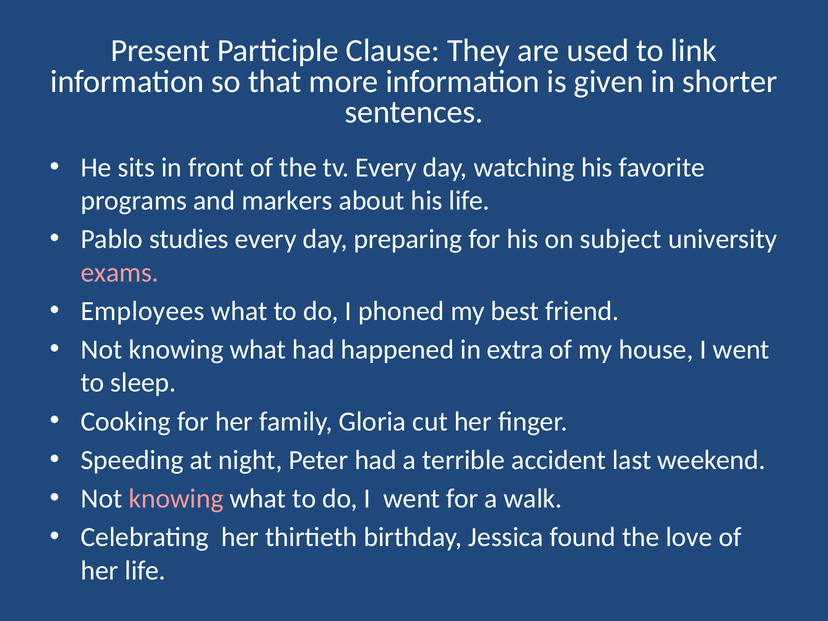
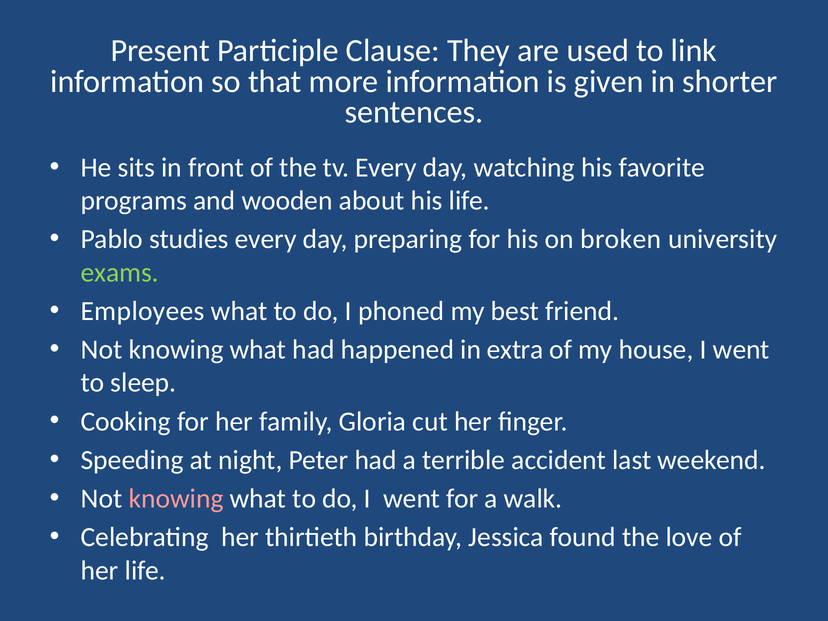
markers: markers -> wooden
subject: subject -> broken
exams colour: pink -> light green
